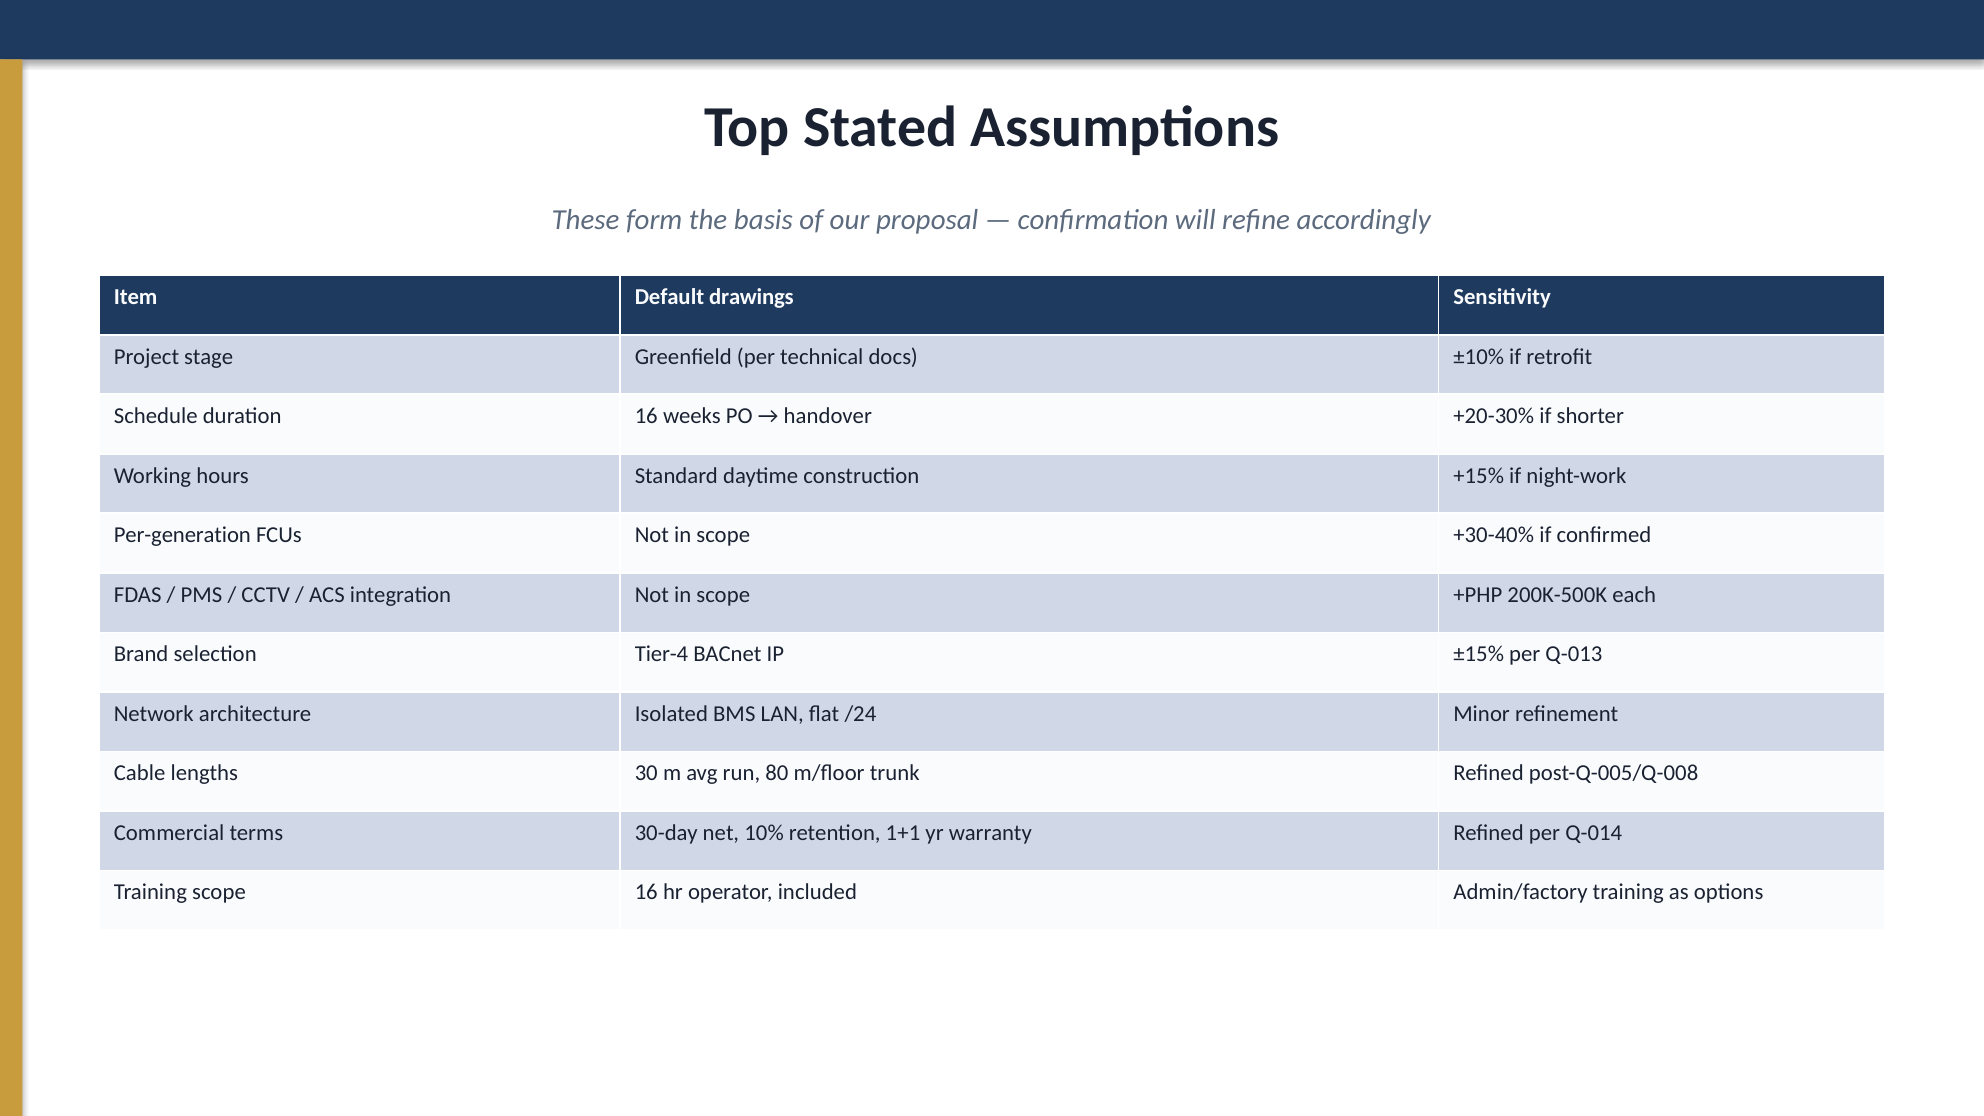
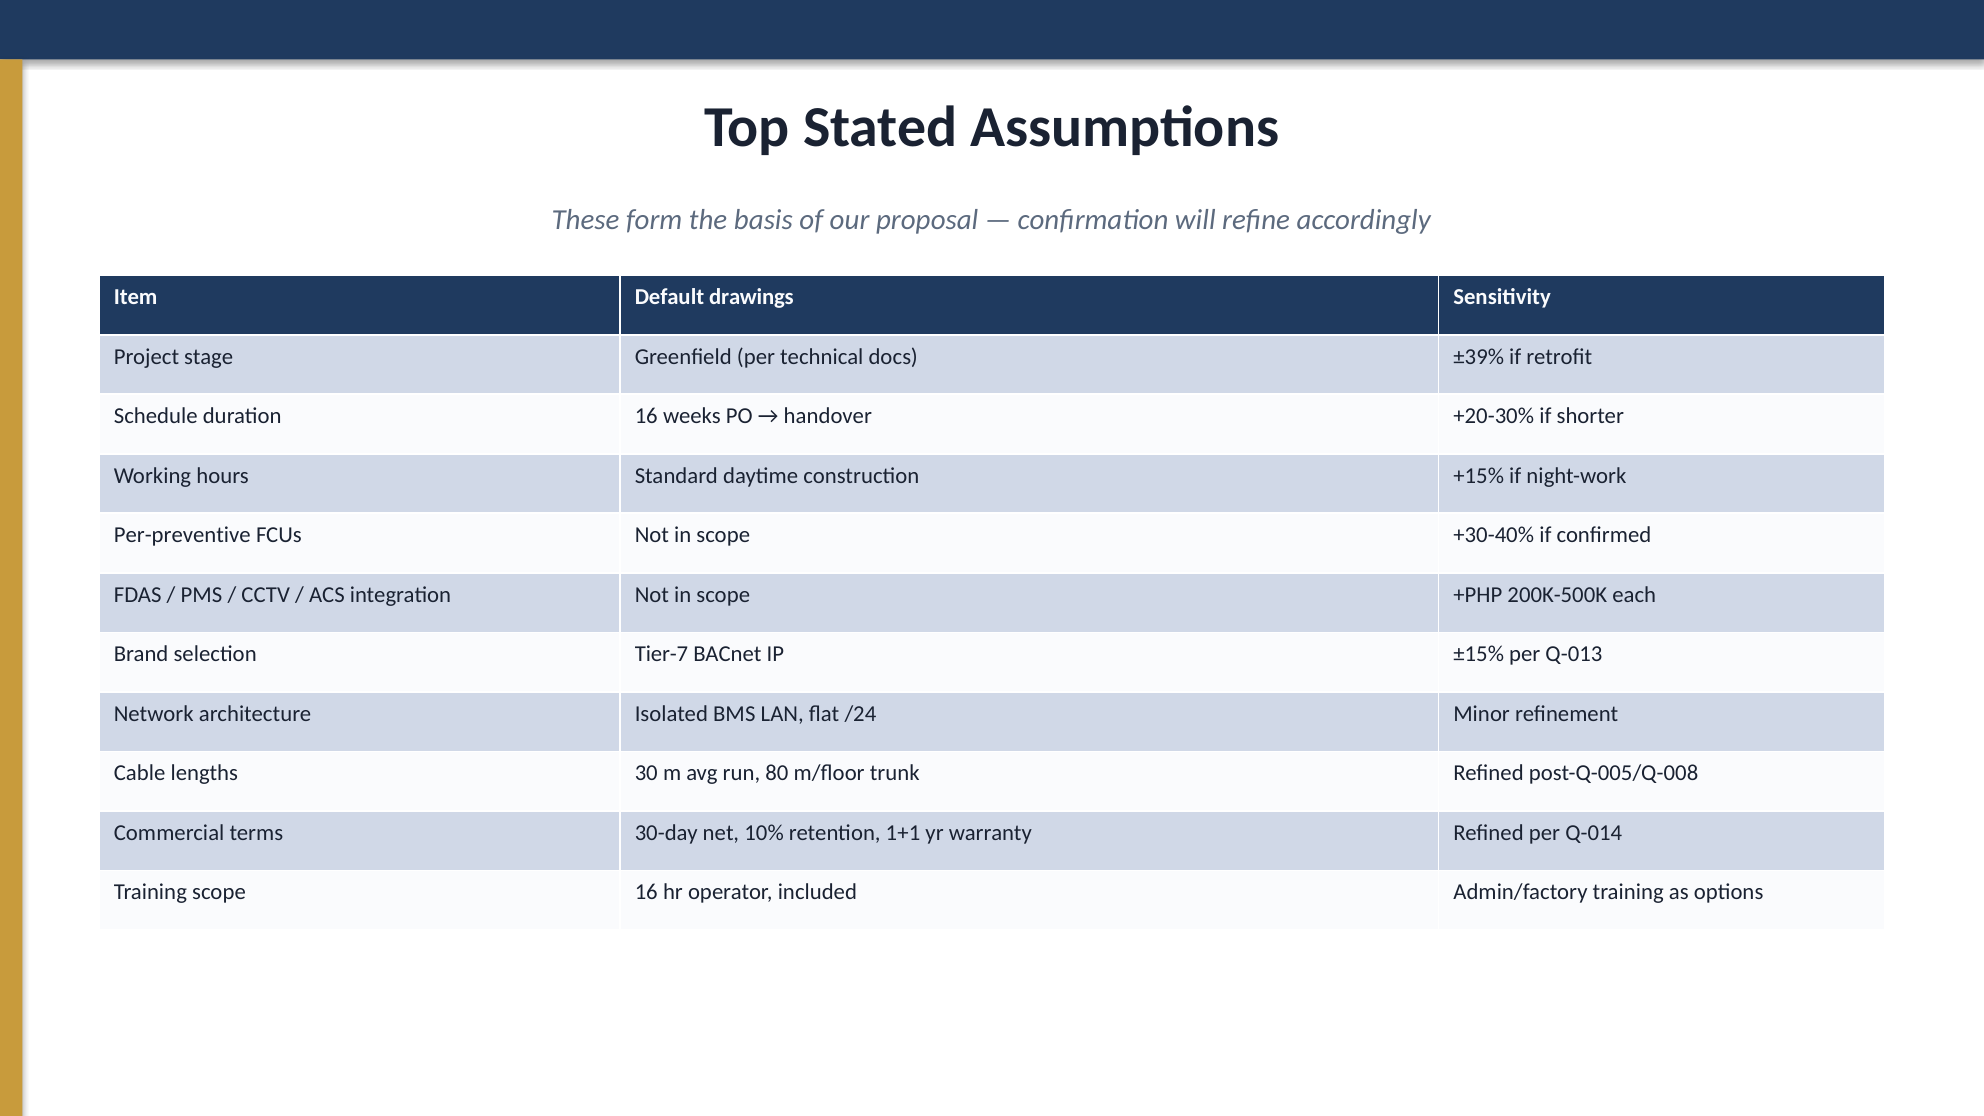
±10%: ±10% -> ±39%
Per-generation: Per-generation -> Per-preventive
Tier-4: Tier-4 -> Tier-7
